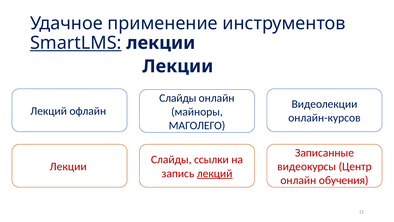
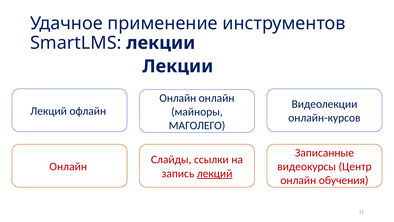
SmartLMS underline: present -> none
Слайды at (178, 98): Слайды -> Онлайн
Лекции at (68, 166): Лекции -> Онлайн
